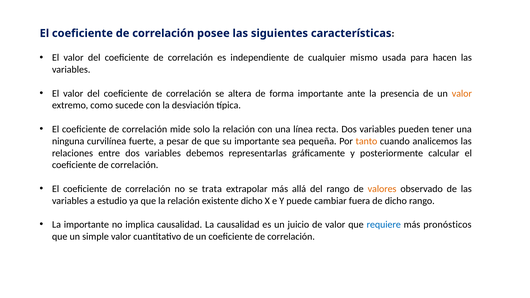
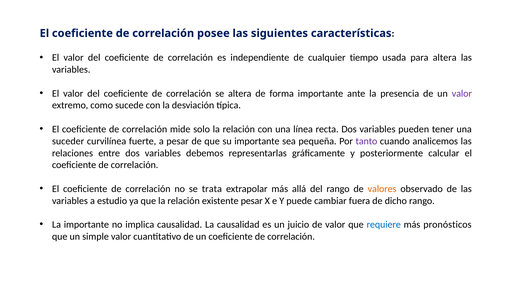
mismo: mismo -> tiempo
para hacen: hacen -> altera
valor at (462, 93) colour: orange -> purple
ninguna: ninguna -> suceder
tanto colour: orange -> purple
existente dicho: dicho -> pesar
